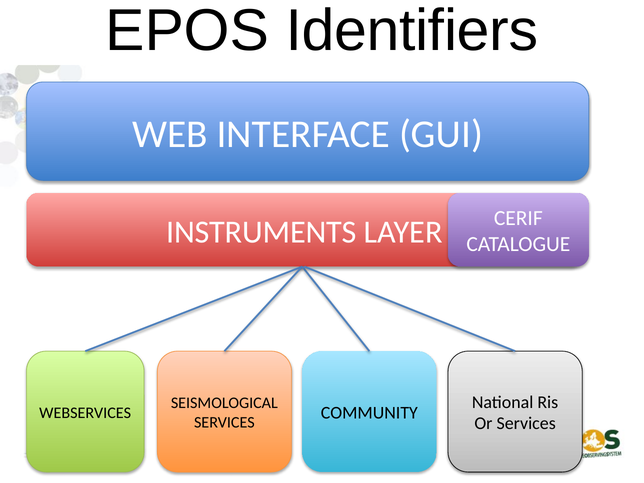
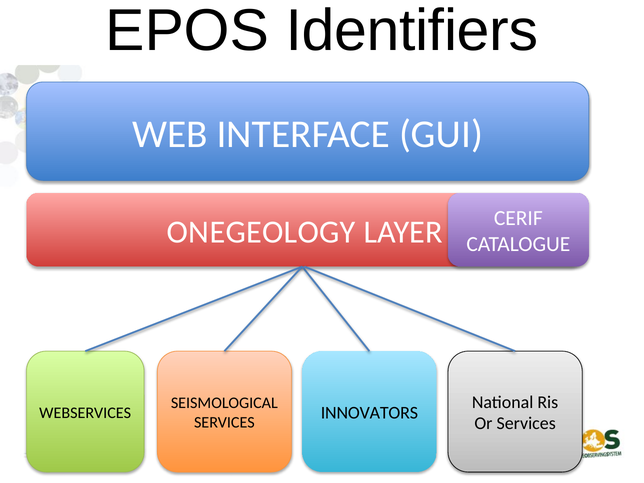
INSTRUMENTS: INSTRUMENTS -> ONEGEOLOGY
COMMUNITY: COMMUNITY -> INNOVATORS
